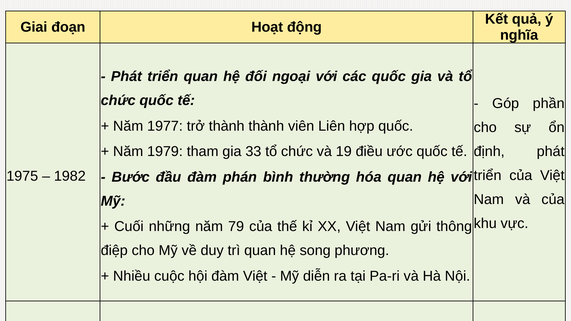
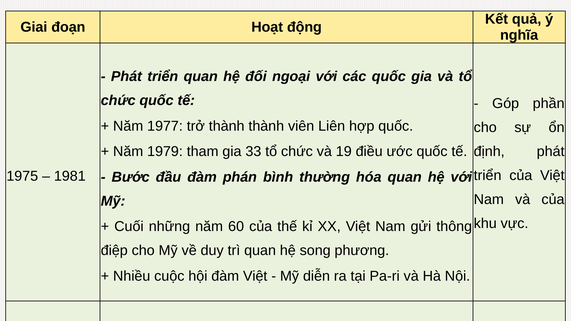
1982: 1982 -> 1981
79: 79 -> 60
